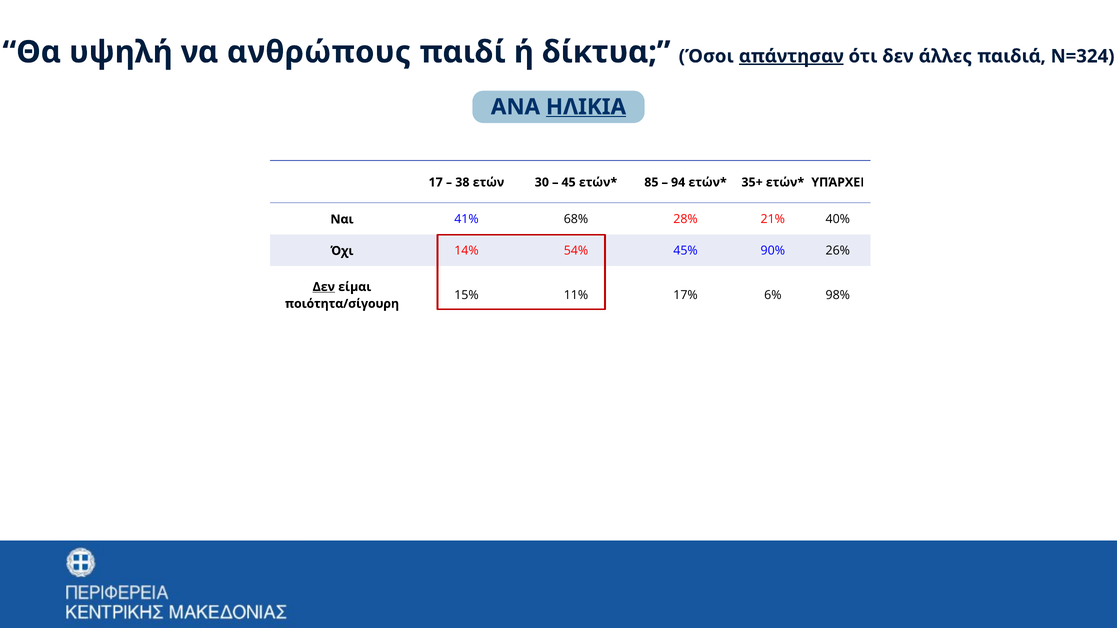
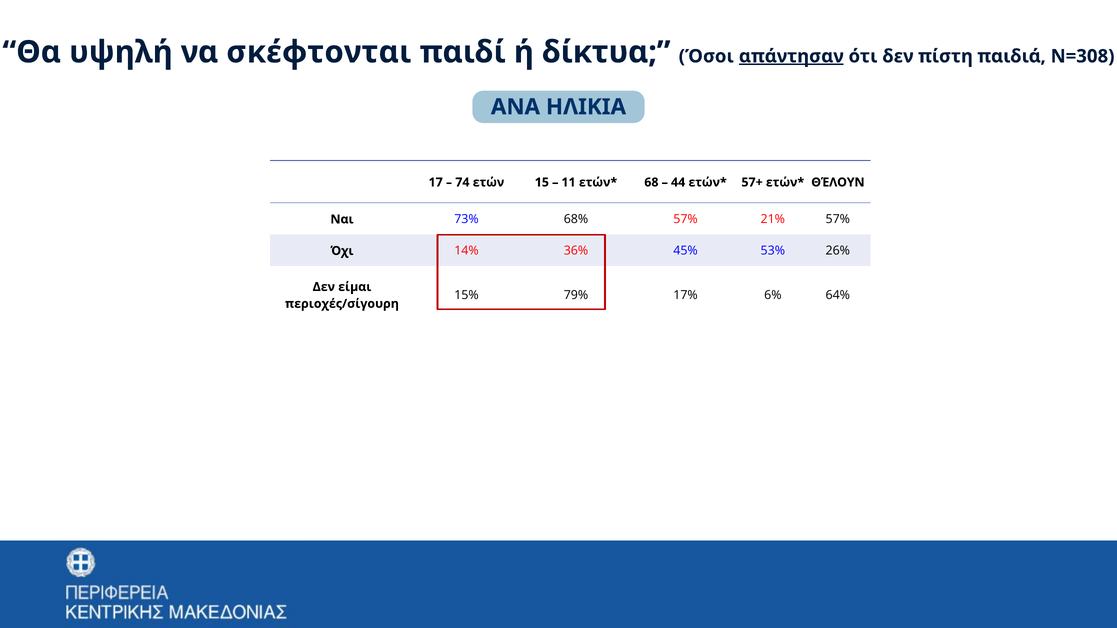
ανθρώπους: ανθρώπους -> σκέφτονται
άλλες: άλλες -> πίστη
Ν=324: Ν=324 -> Ν=308
ΗΛΙΚΙΑ underline: present -> none
38: 38 -> 74
30: 30 -> 15
45: 45 -> 11
85: 85 -> 68
94: 94 -> 44
35+: 35+ -> 57+
ΥΠΆΡΧΕΙ: ΥΠΆΡΧΕΙ -> ΘΈΛΟΥΝ
41%: 41% -> 73%
68% 28%: 28% -> 57%
21% 40%: 40% -> 57%
54%: 54% -> 36%
90%: 90% -> 53%
Δεν at (324, 287) underline: present -> none
11%: 11% -> 79%
98%: 98% -> 64%
ποιότητα/σίγουρη: ποιότητα/σίγουρη -> περιοχές/σίγουρη
